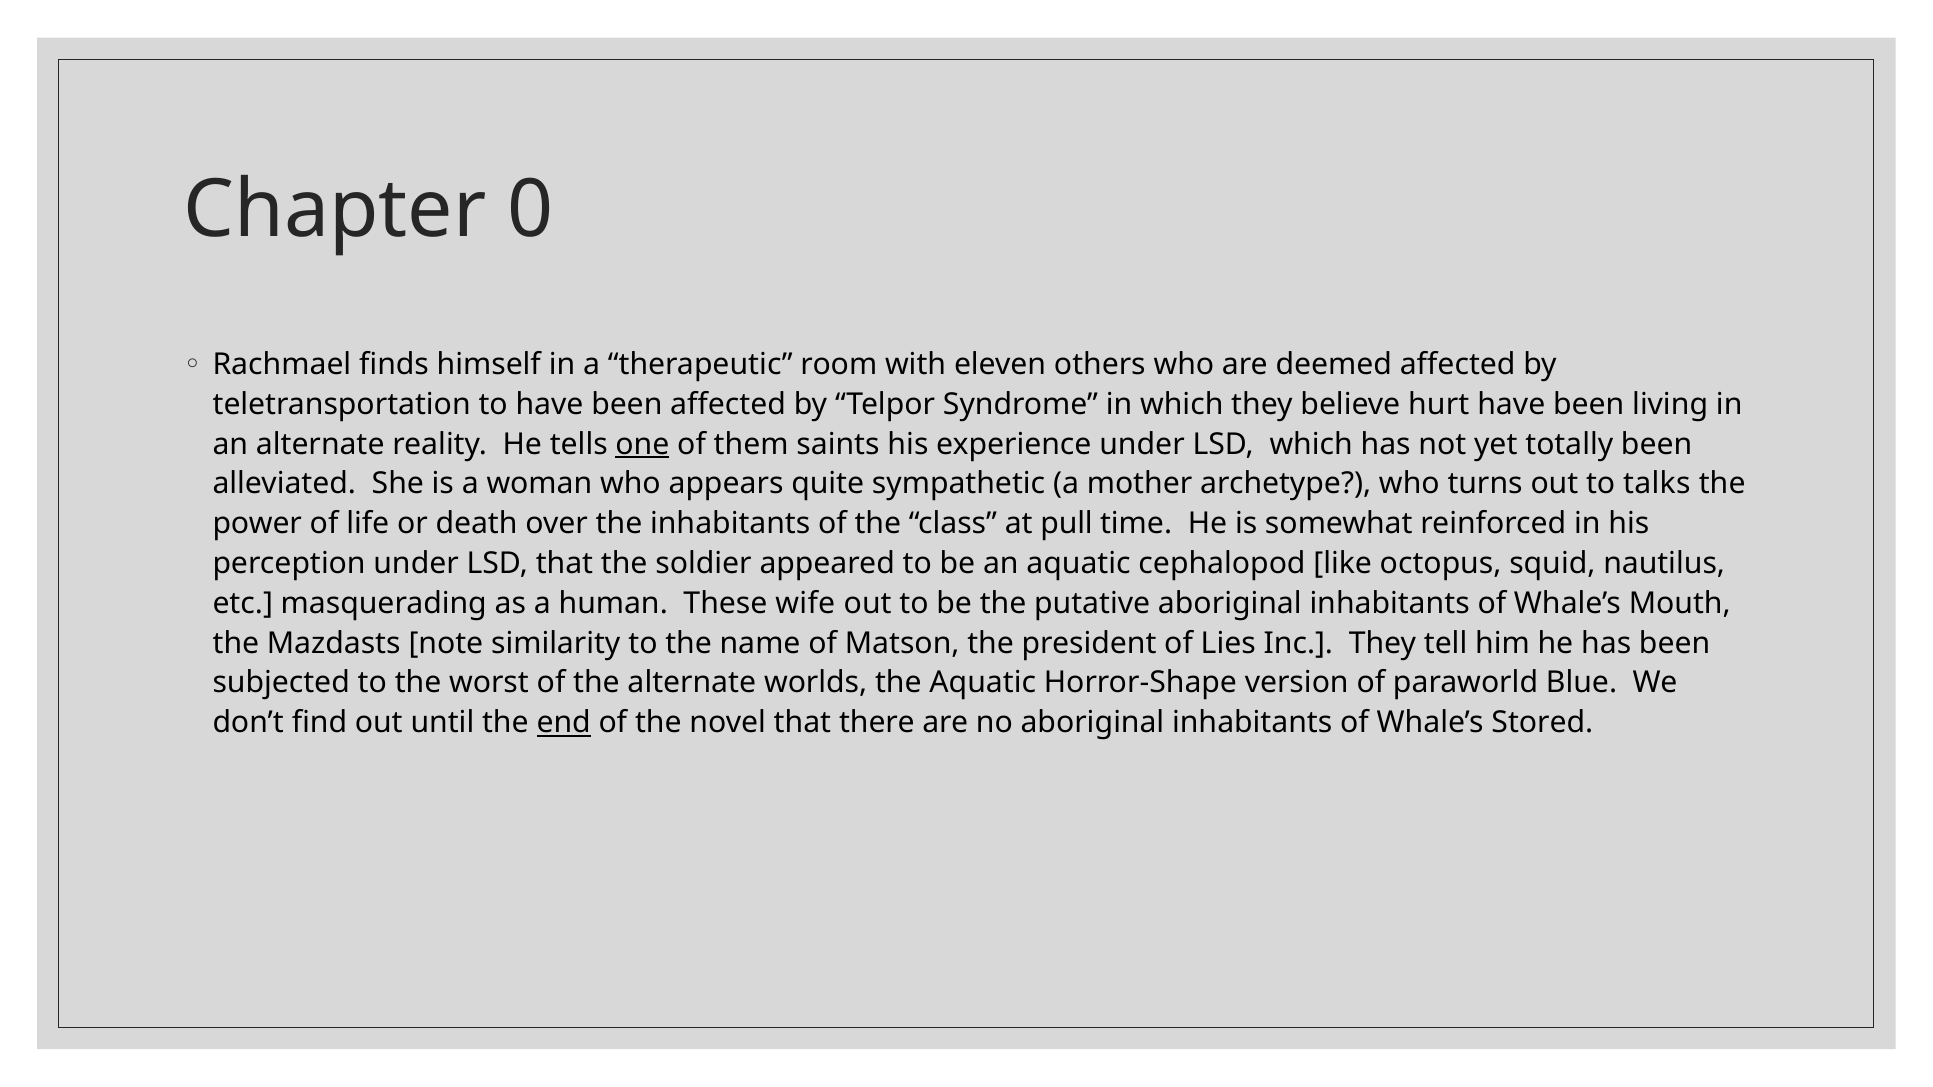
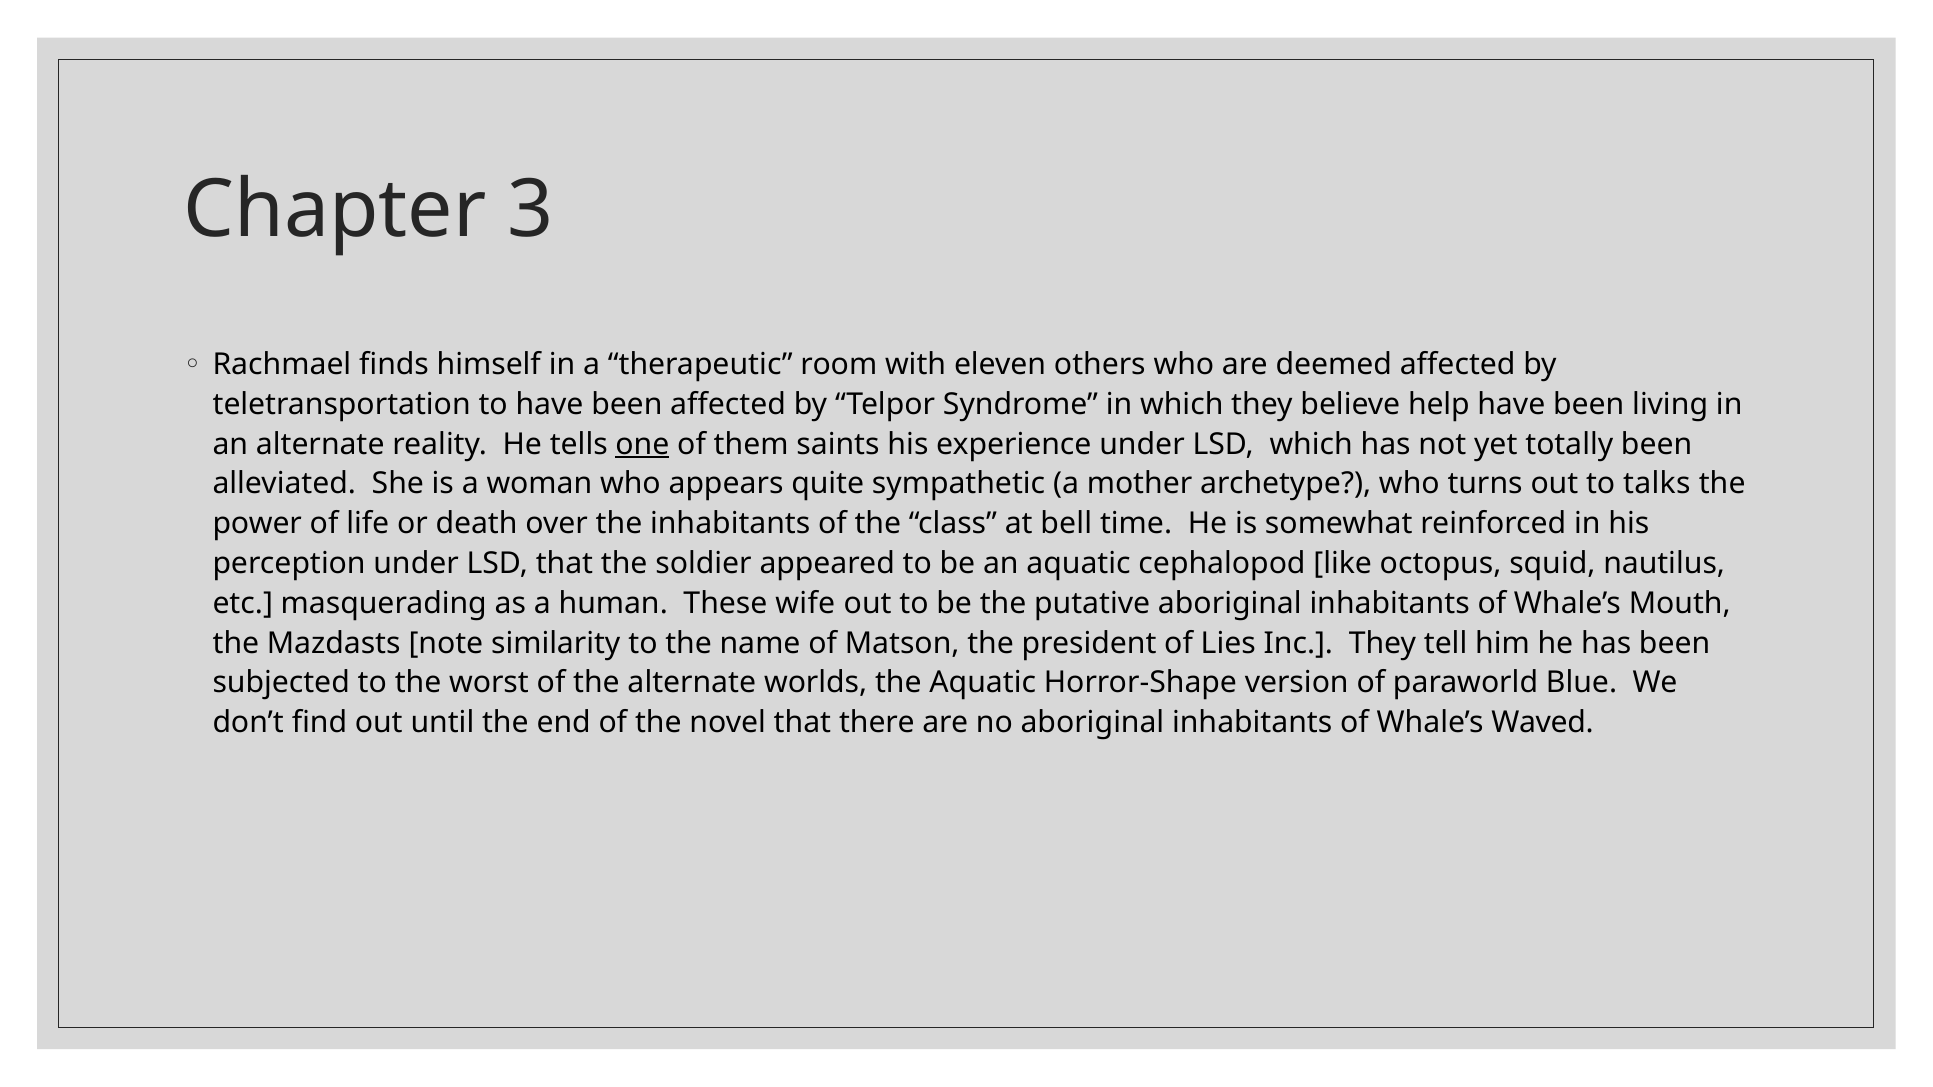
0: 0 -> 3
hurt: hurt -> help
pull: pull -> bell
end underline: present -> none
Stored: Stored -> Waved
